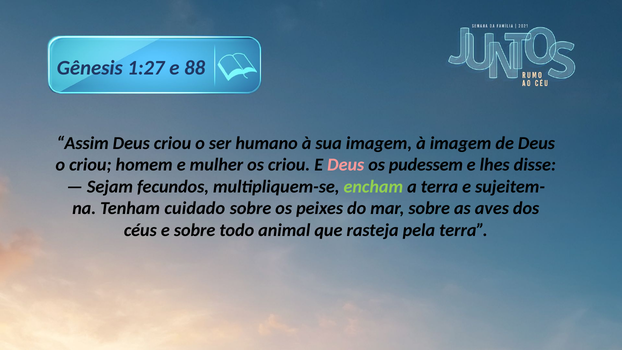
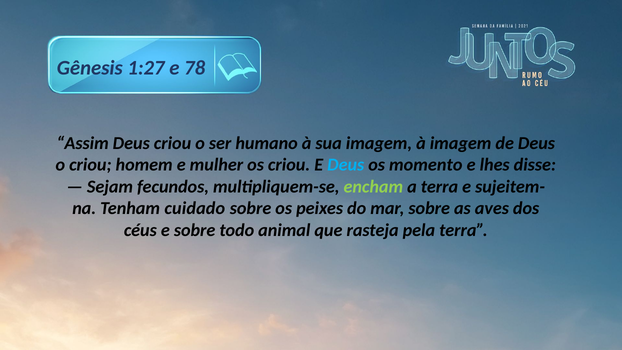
88: 88 -> 78
Deus at (346, 165) colour: pink -> light blue
pudessem: pudessem -> momento
